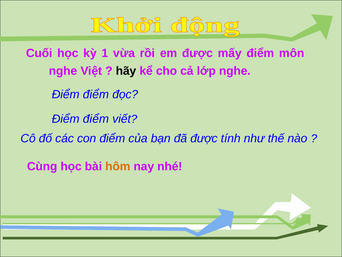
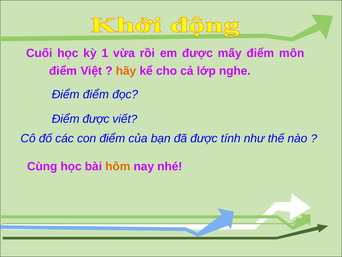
nghe at (63, 71): nghe -> điểm
hãy colour: black -> orange
điểm at (96, 119): điểm -> được
